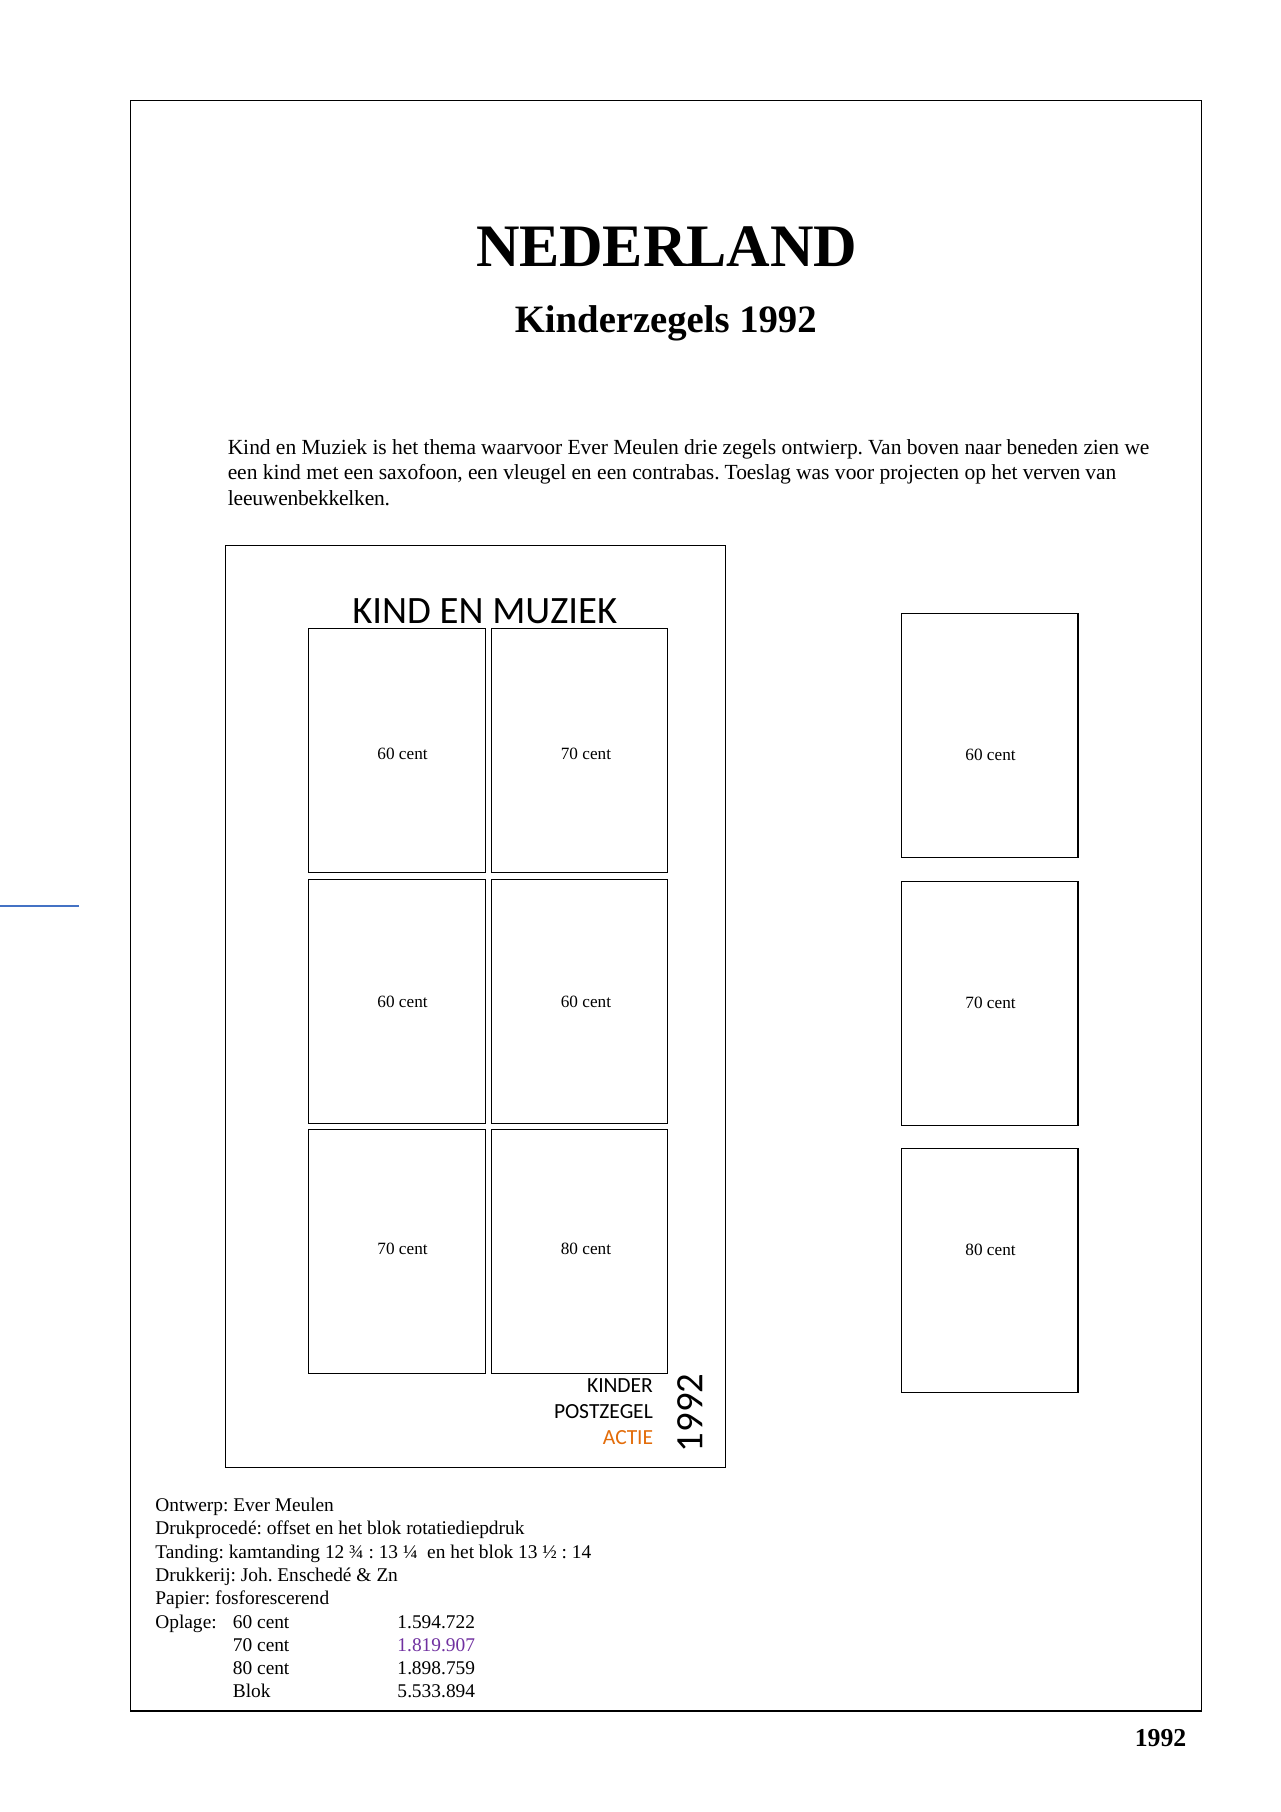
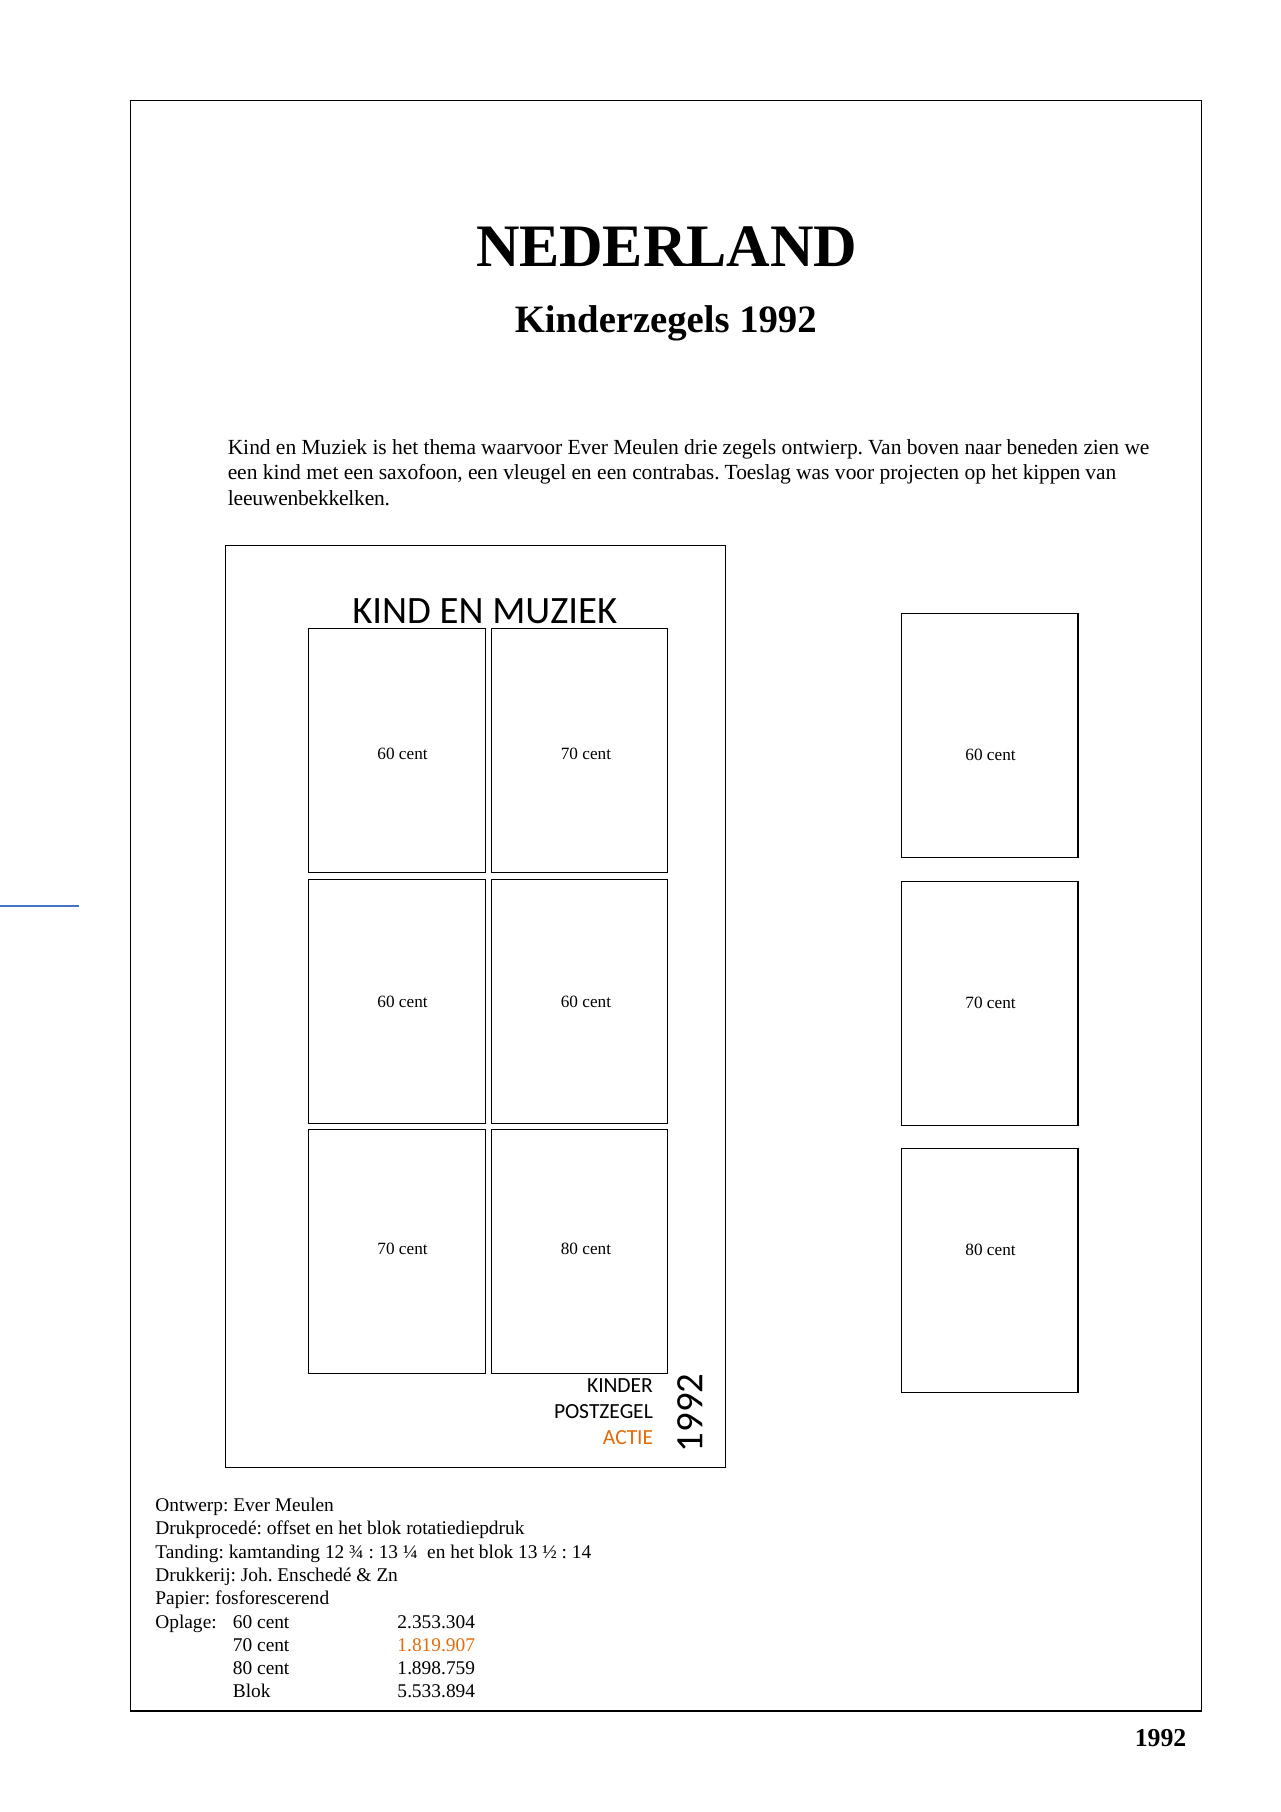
verven: verven -> kippen
1.594.722: 1.594.722 -> 2.353.304
1.819.907 colour: purple -> orange
